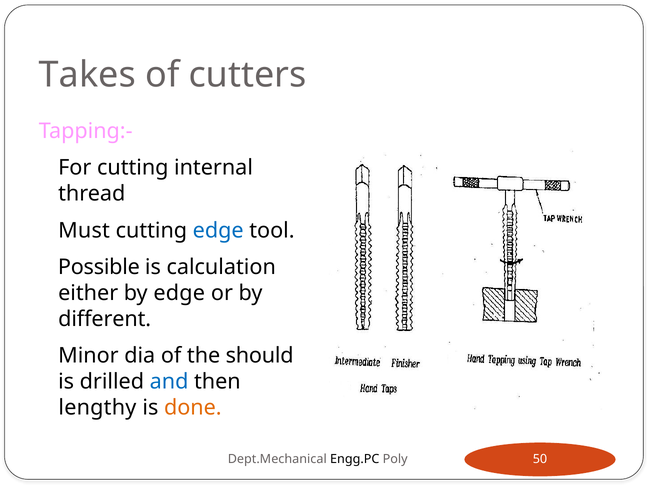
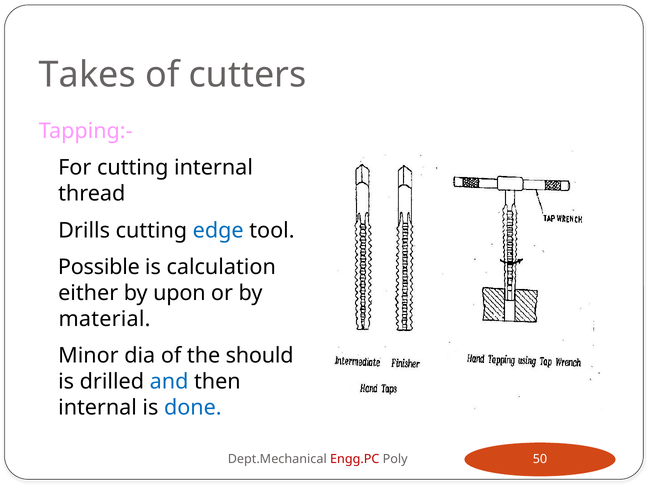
Must: Must -> Drills
by edge: edge -> upon
different: different -> material
lengthy at (97, 408): lengthy -> internal
done colour: orange -> blue
Engg.PC colour: black -> red
